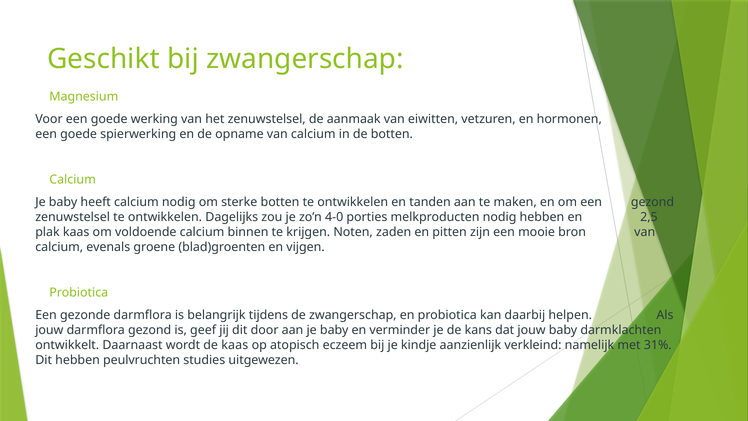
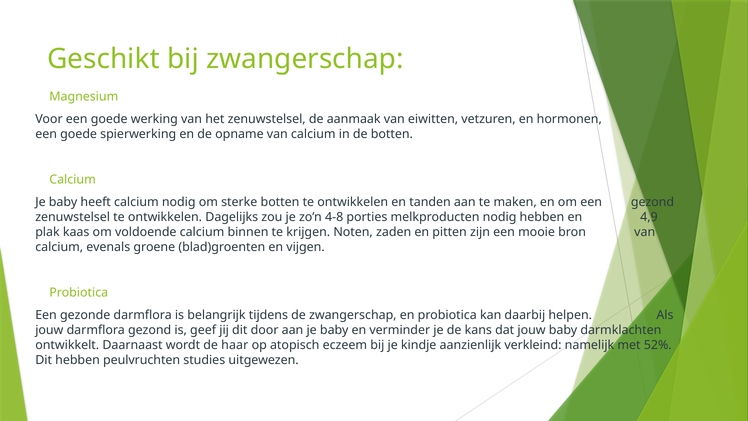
4-0: 4-0 -> 4-8
2,5: 2,5 -> 4,9
de kaas: kaas -> haar
31%: 31% -> 52%
